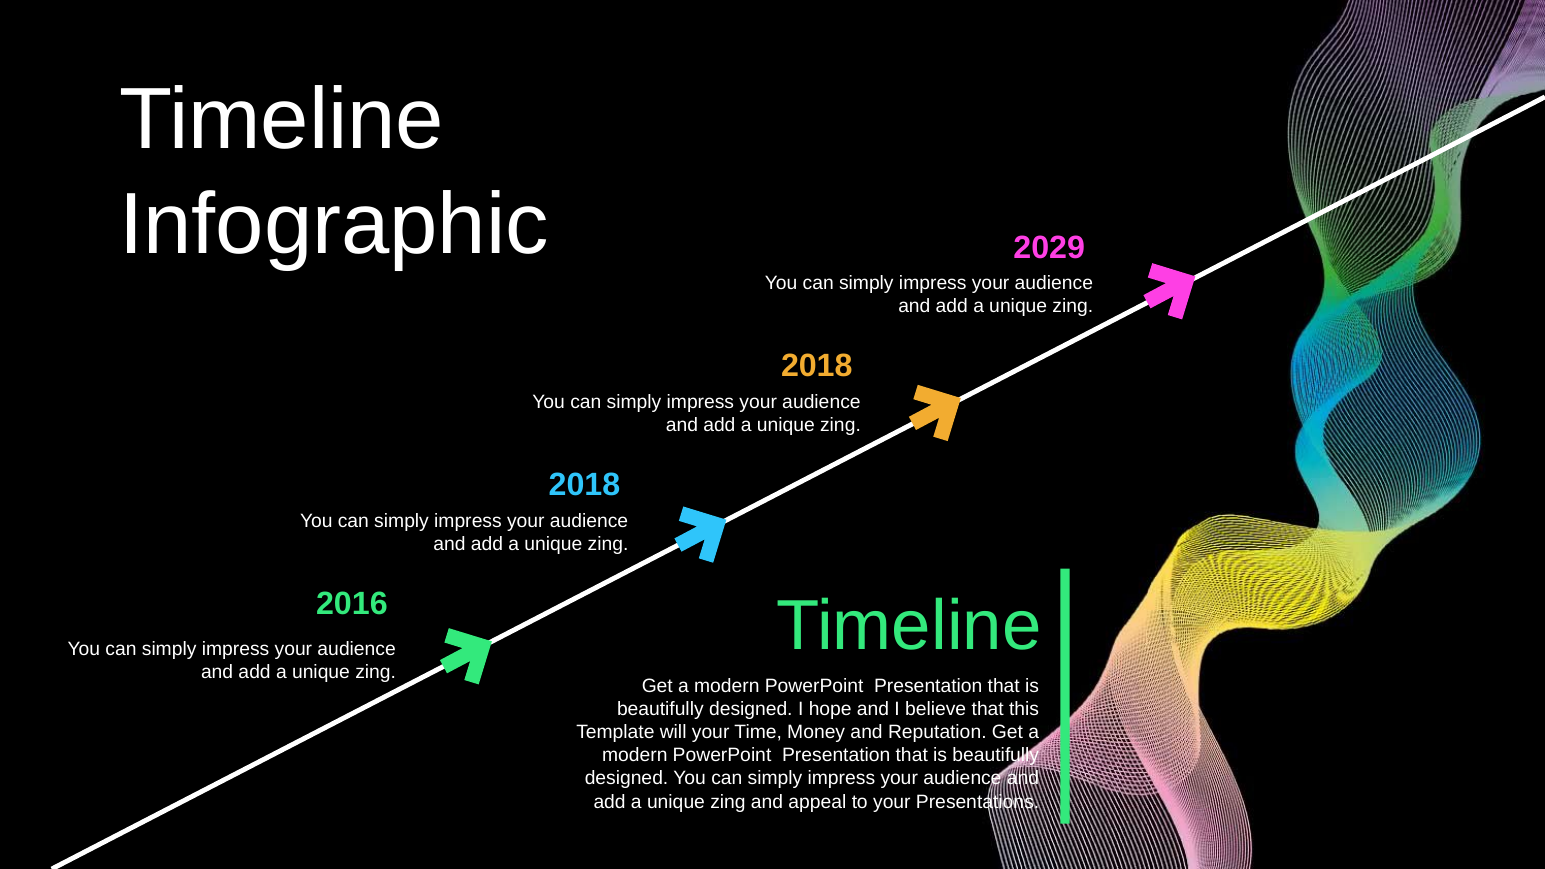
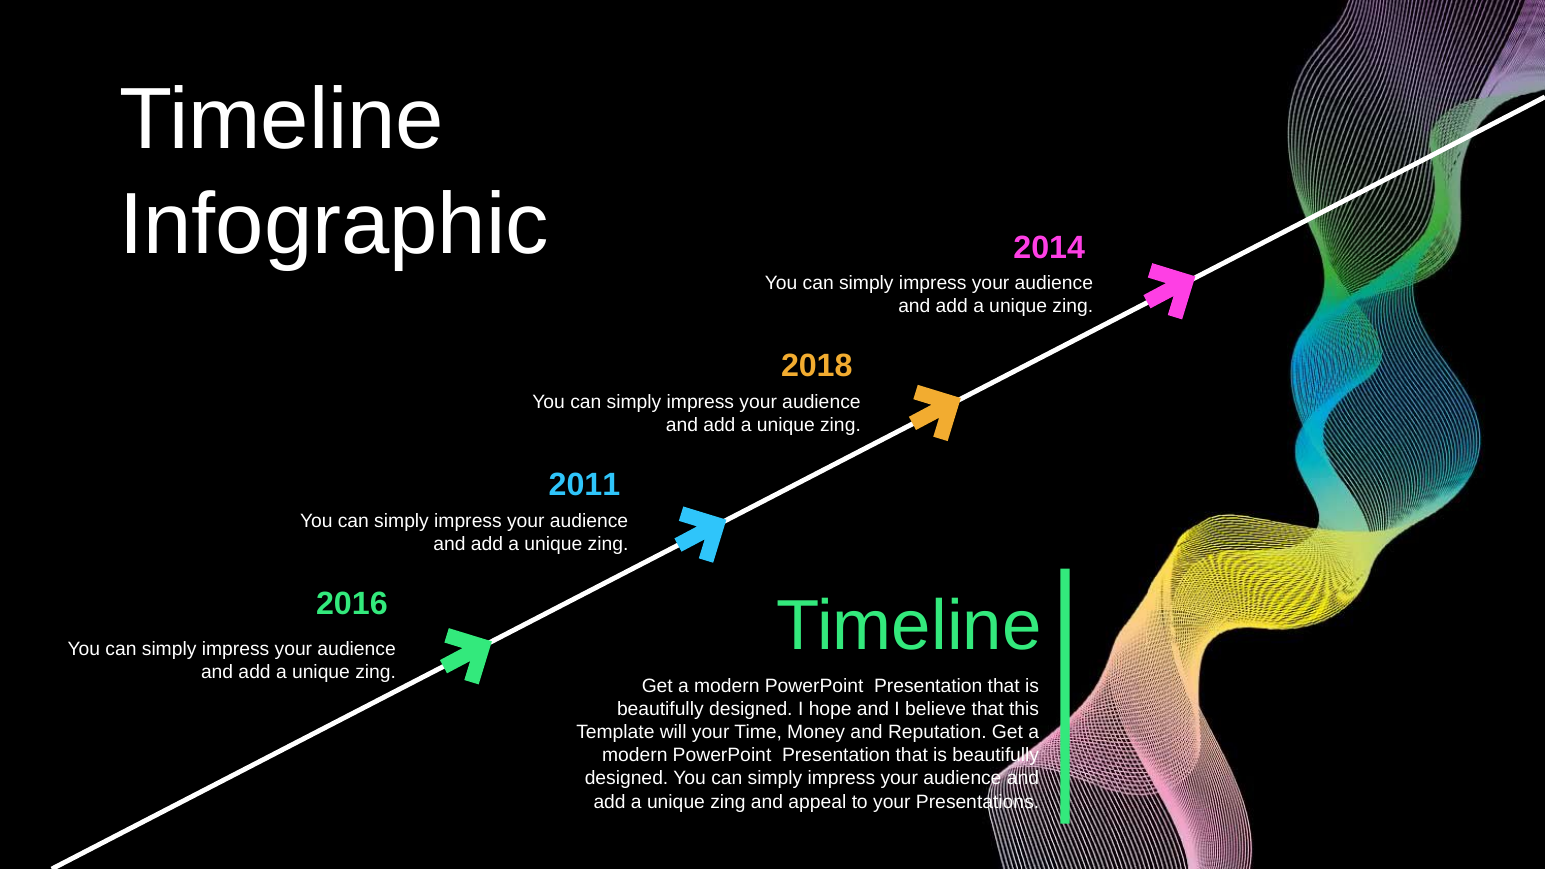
2029: 2029 -> 2014
2018 at (584, 485): 2018 -> 2011
